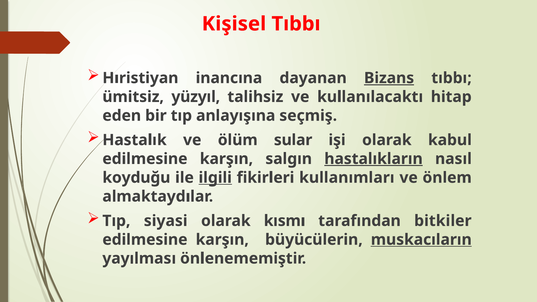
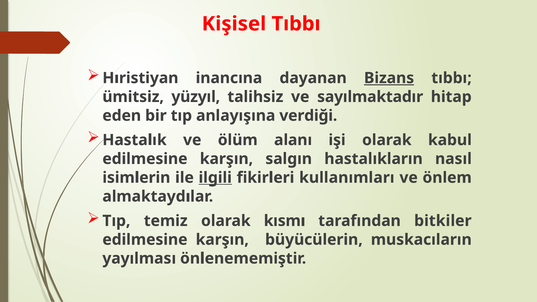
kullanılacaktı: kullanılacaktı -> sayılmaktadır
seçmiş: seçmiş -> verdiği
sular: sular -> alanı
hastalıkların underline: present -> none
koyduğu: koyduğu -> isimlerin
siyasi: siyasi -> temiz
muskacıların underline: present -> none
